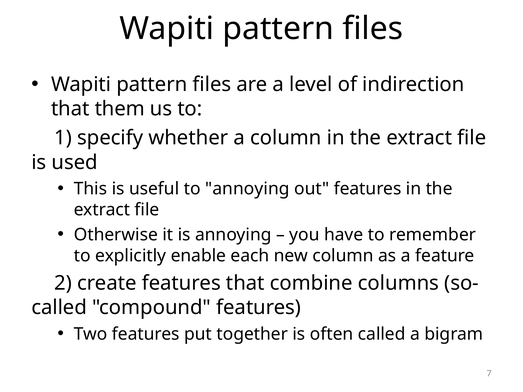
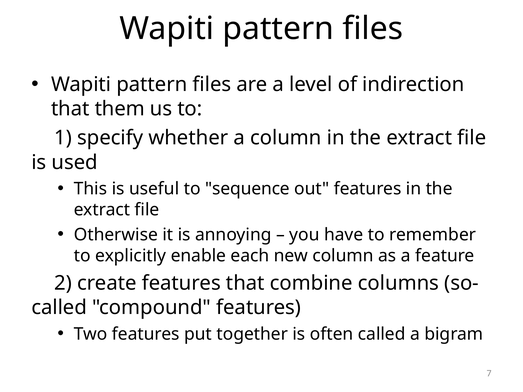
to annoying: annoying -> sequence
